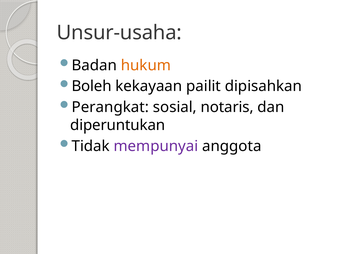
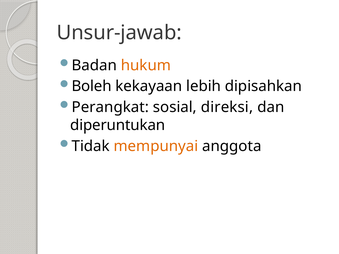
Unsur-usaha: Unsur-usaha -> Unsur-jawab
pailit: pailit -> lebih
notaris: notaris -> direksi
mempunyai colour: purple -> orange
